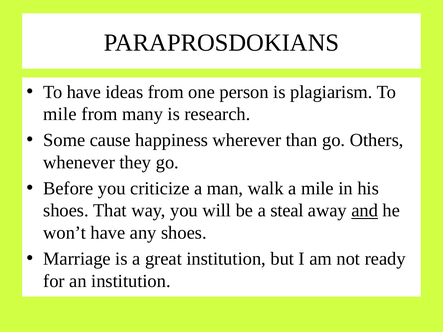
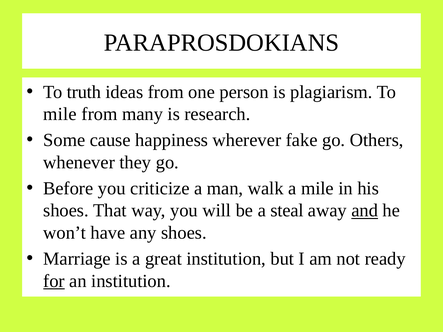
To have: have -> truth
than: than -> fake
for underline: none -> present
